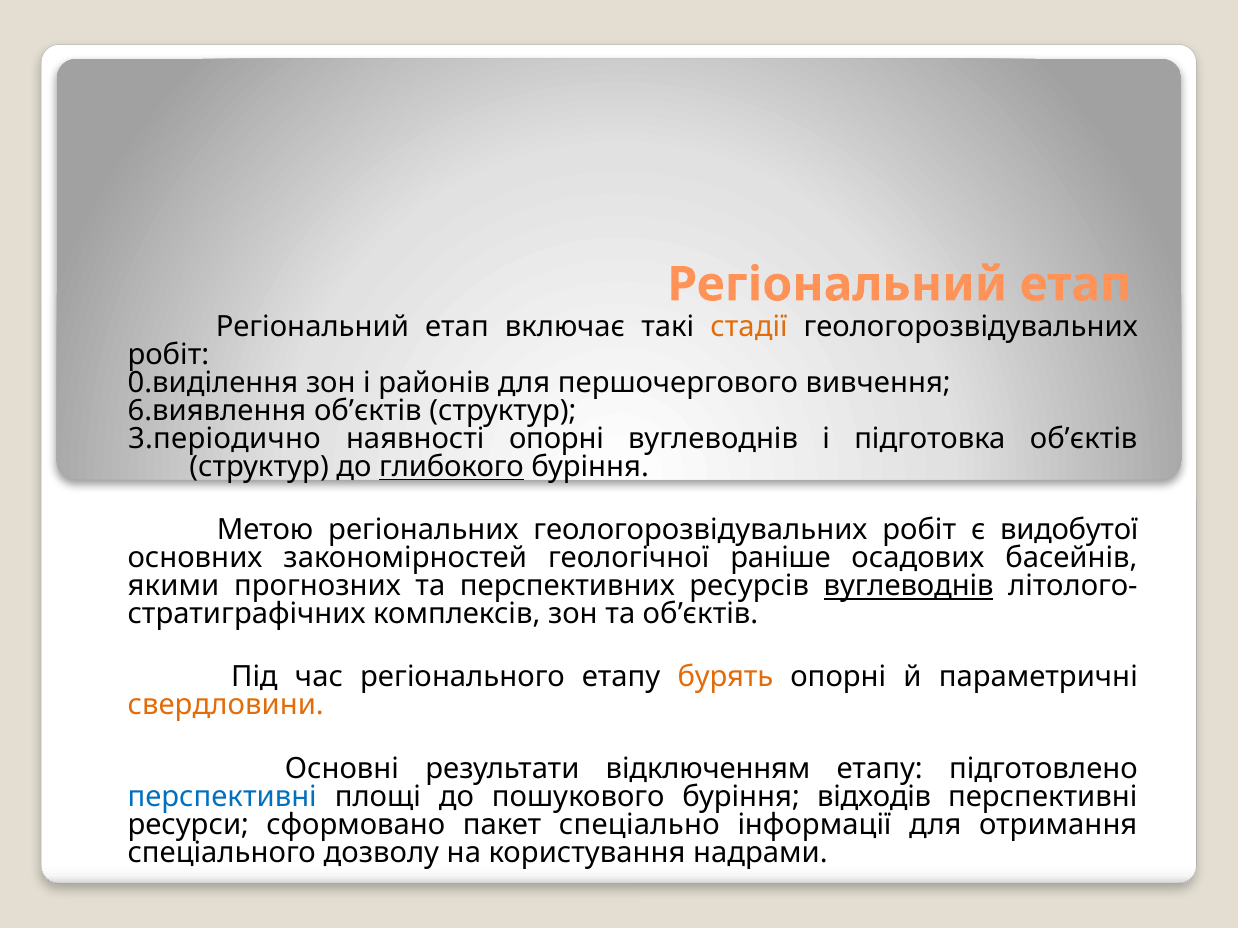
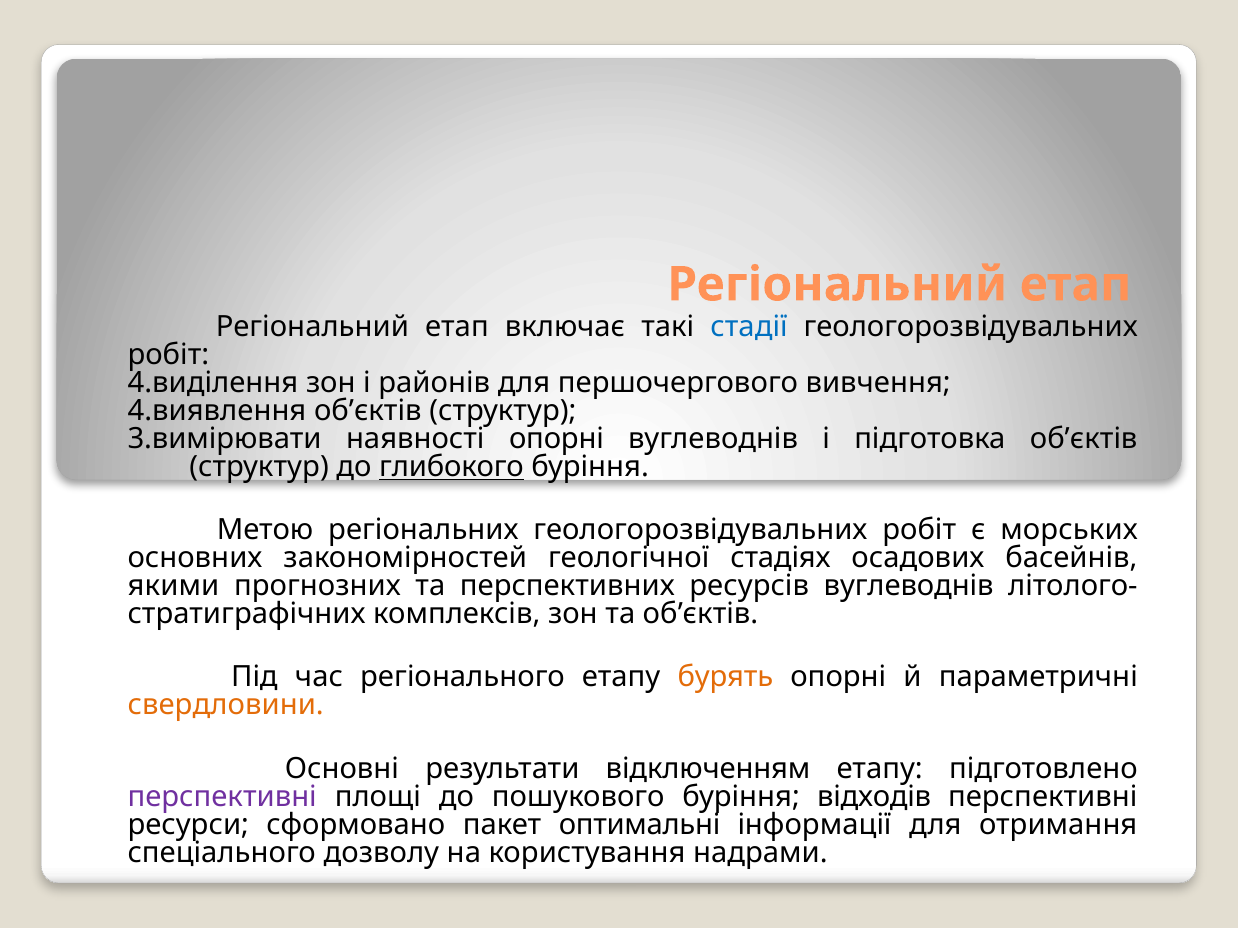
стадії colour: orange -> blue
0.виділення: 0.виділення -> 4.виділення
6.виявлення: 6.виявлення -> 4.виявлення
3.періодично: 3.періодично -> 3.вимірювати
видобутої: видобутої -> морських
раніше: раніше -> стадіях
вуглеводнів at (909, 586) underline: present -> none
перспективні at (222, 797) colour: blue -> purple
спеціально: спеціально -> оптимальні
